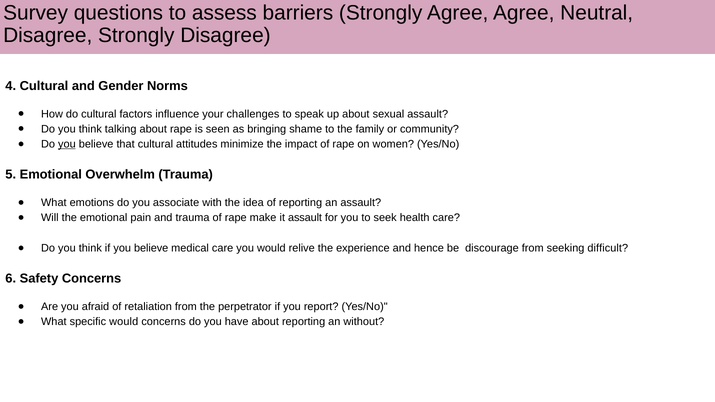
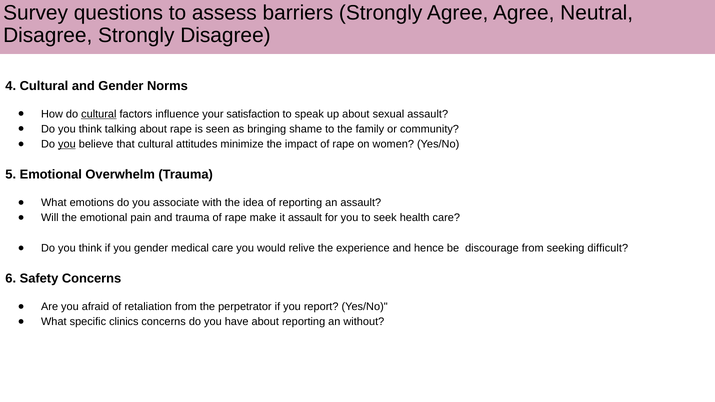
cultural at (99, 114) underline: none -> present
challenges: challenges -> satisfaction
if you believe: believe -> gender
specific would: would -> clinics
